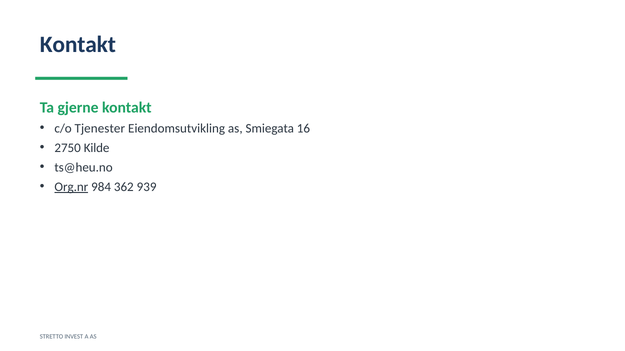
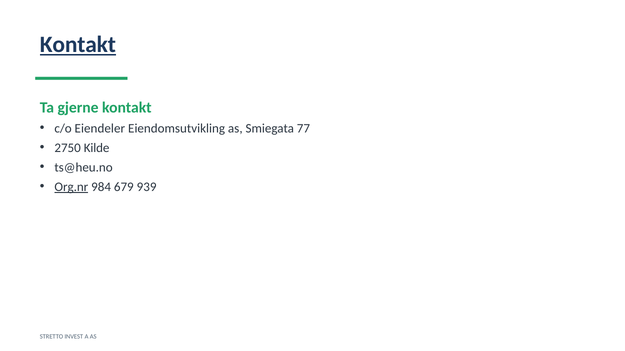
Kontakt at (78, 45) underline: none -> present
Tjenester: Tjenester -> Eiendeler
16: 16 -> 77
362: 362 -> 679
